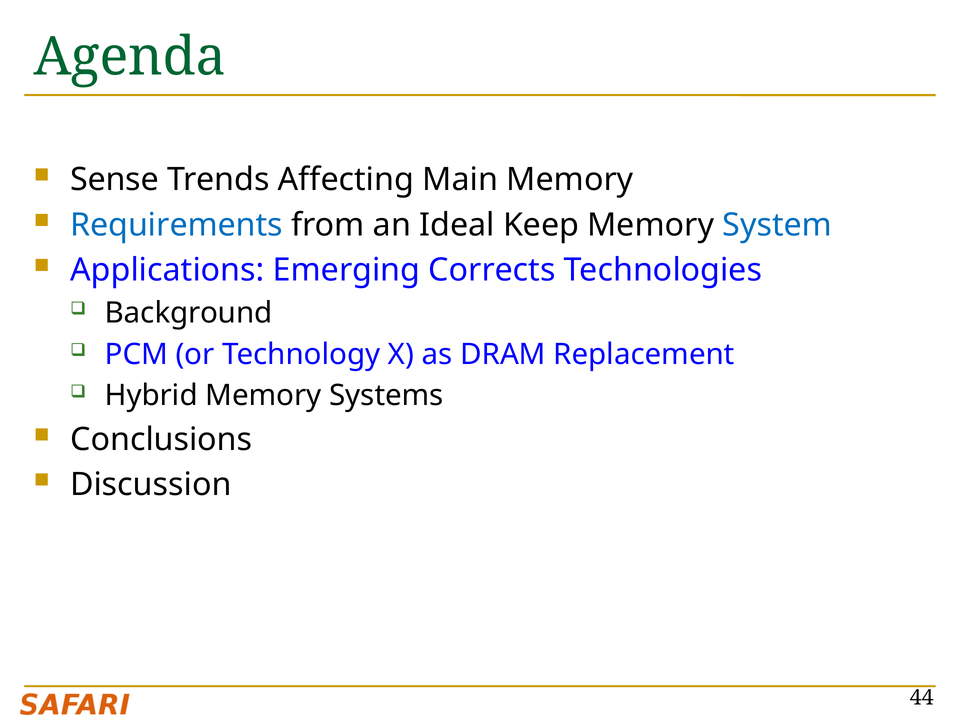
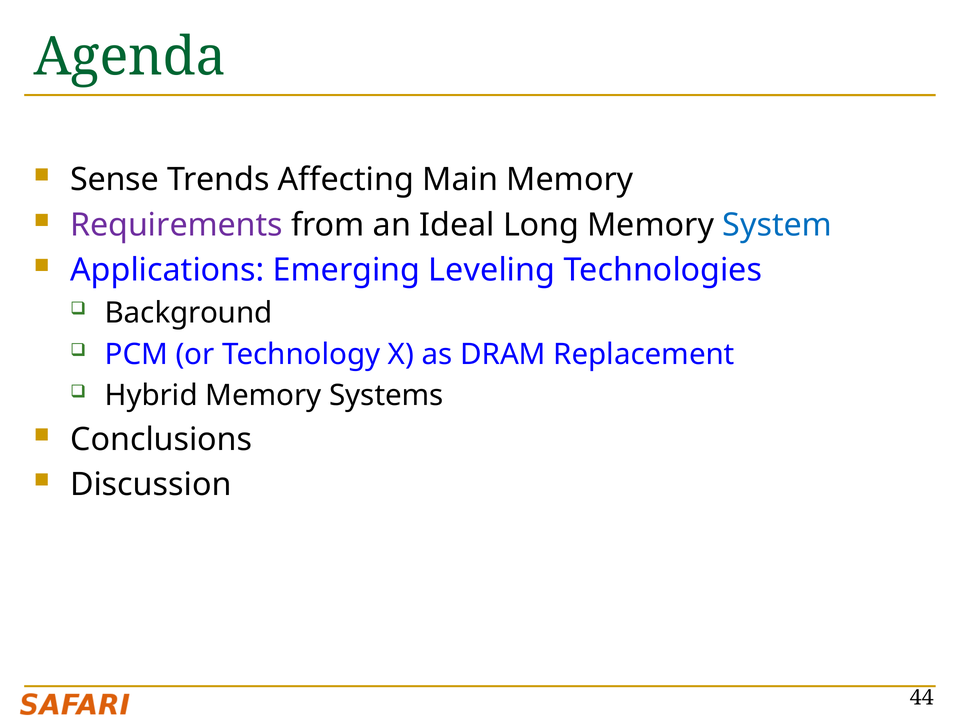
Requirements colour: blue -> purple
Keep: Keep -> Long
Corrects: Corrects -> Leveling
